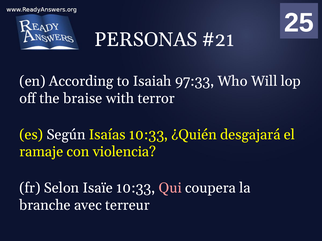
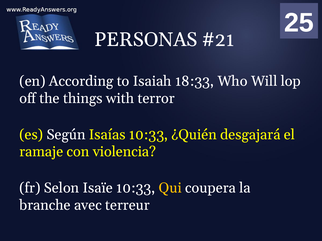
97:33: 97:33 -> 18:33
braise: braise -> things
Qui colour: pink -> yellow
